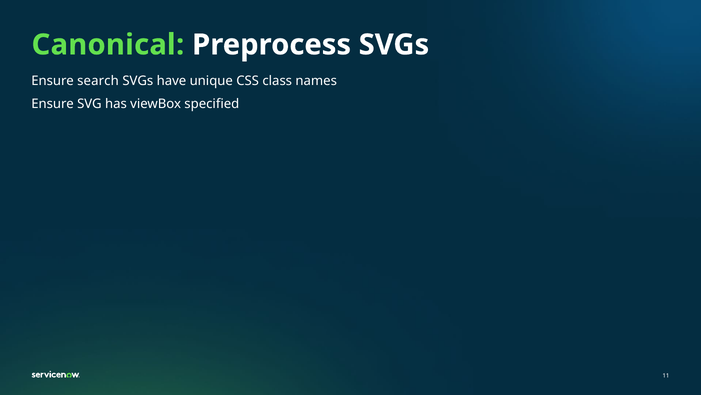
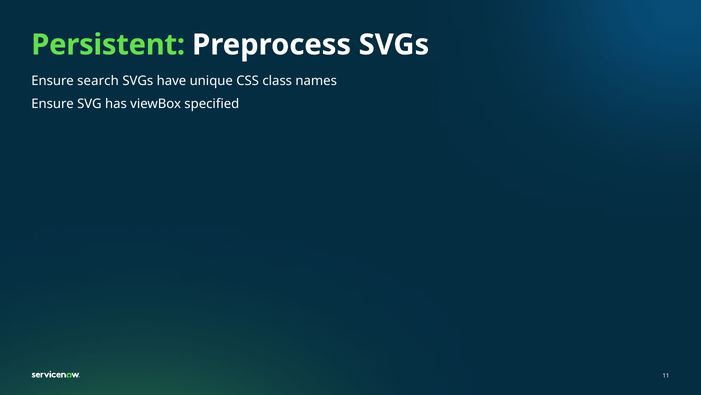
Canonical: Canonical -> Persistent
